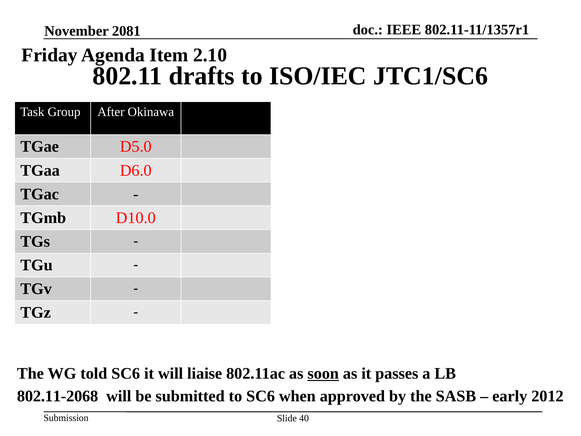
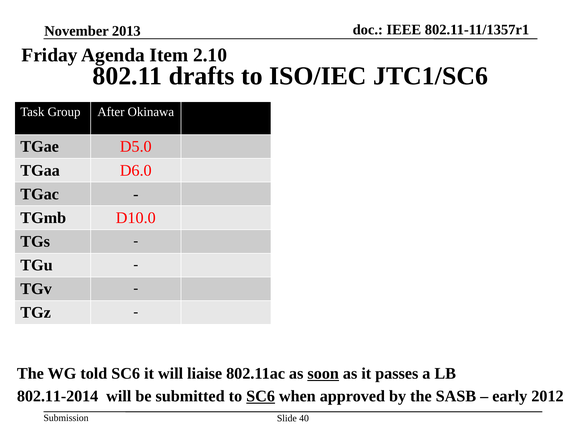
2081: 2081 -> 2013
802.11-2068: 802.11-2068 -> 802.11-2014
SC6 at (261, 396) underline: none -> present
